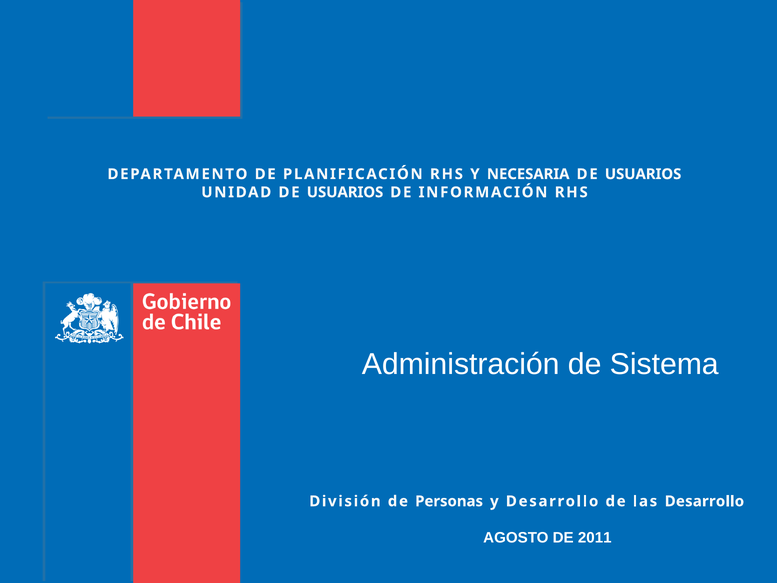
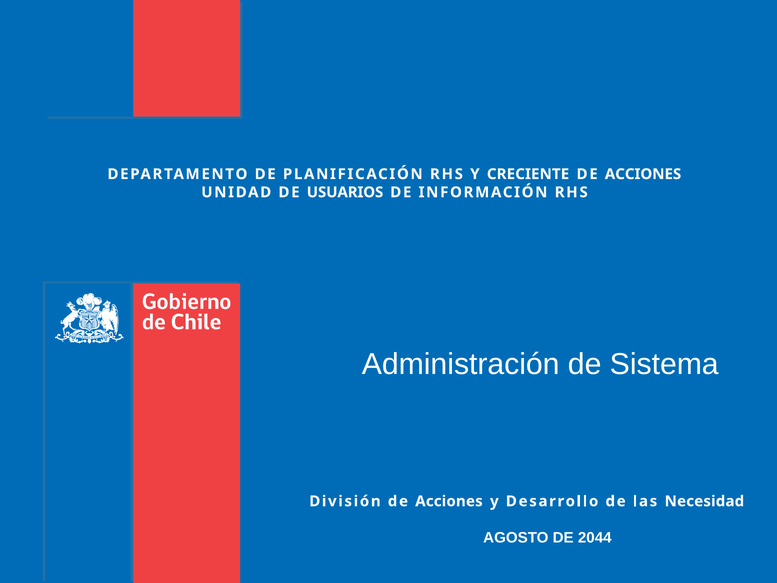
NECESARIA: NECESARIA -> CRECIENTE
USUARIOS at (643, 174): USUARIOS -> ACCIONES
División de Personas: Personas -> Acciones
las Desarrollo: Desarrollo -> Necesidad
2011: 2011 -> 2044
